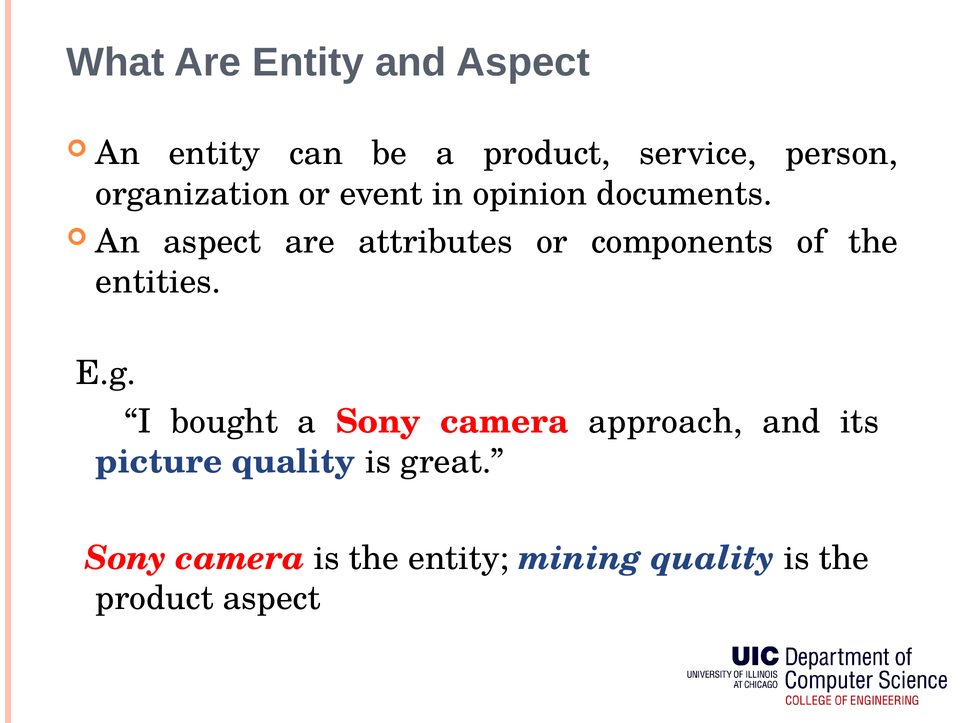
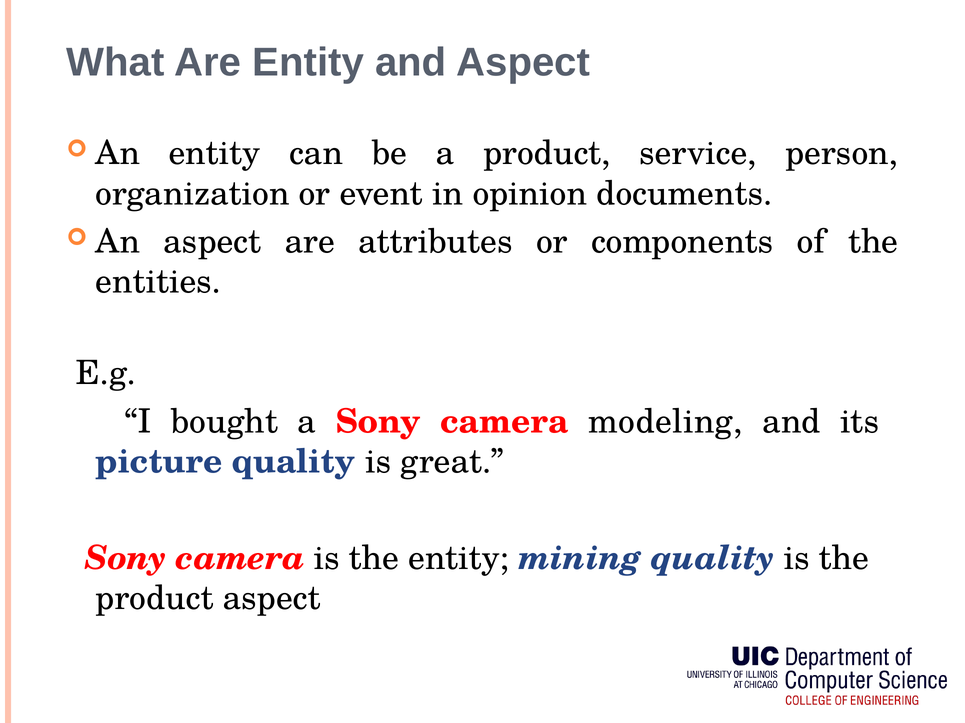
approach: approach -> modeling
